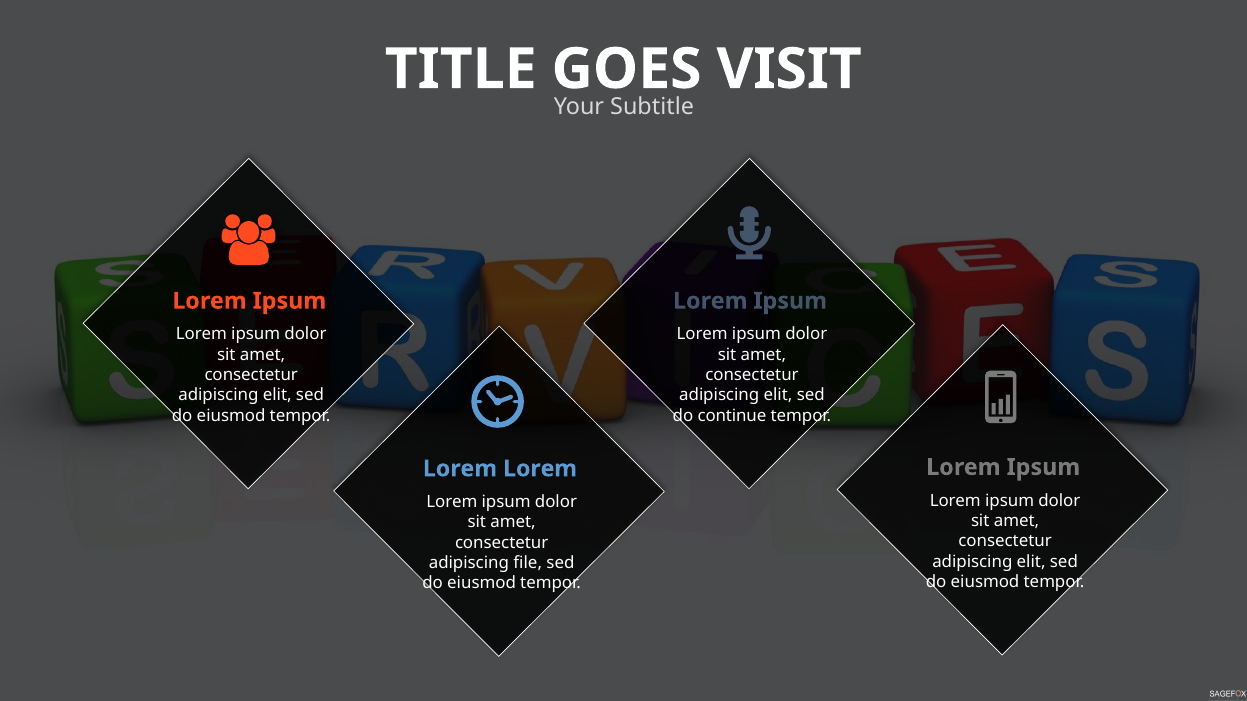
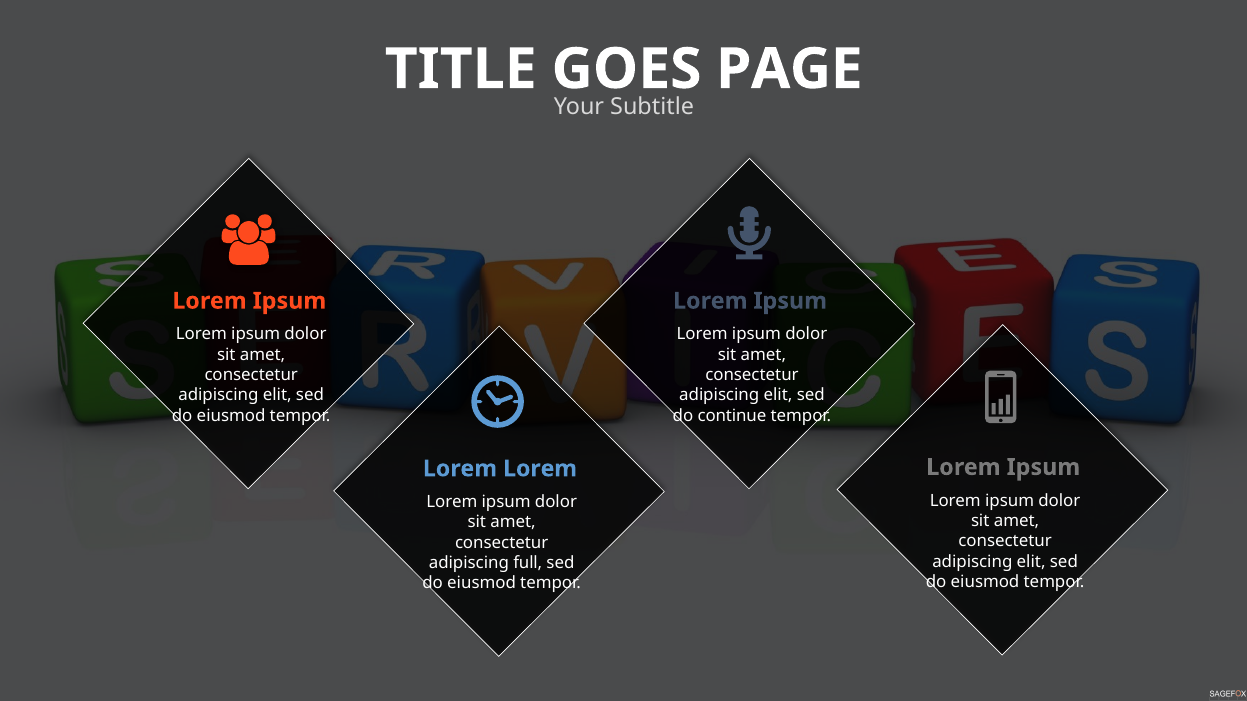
VISIT: VISIT -> PAGE
file: file -> full
